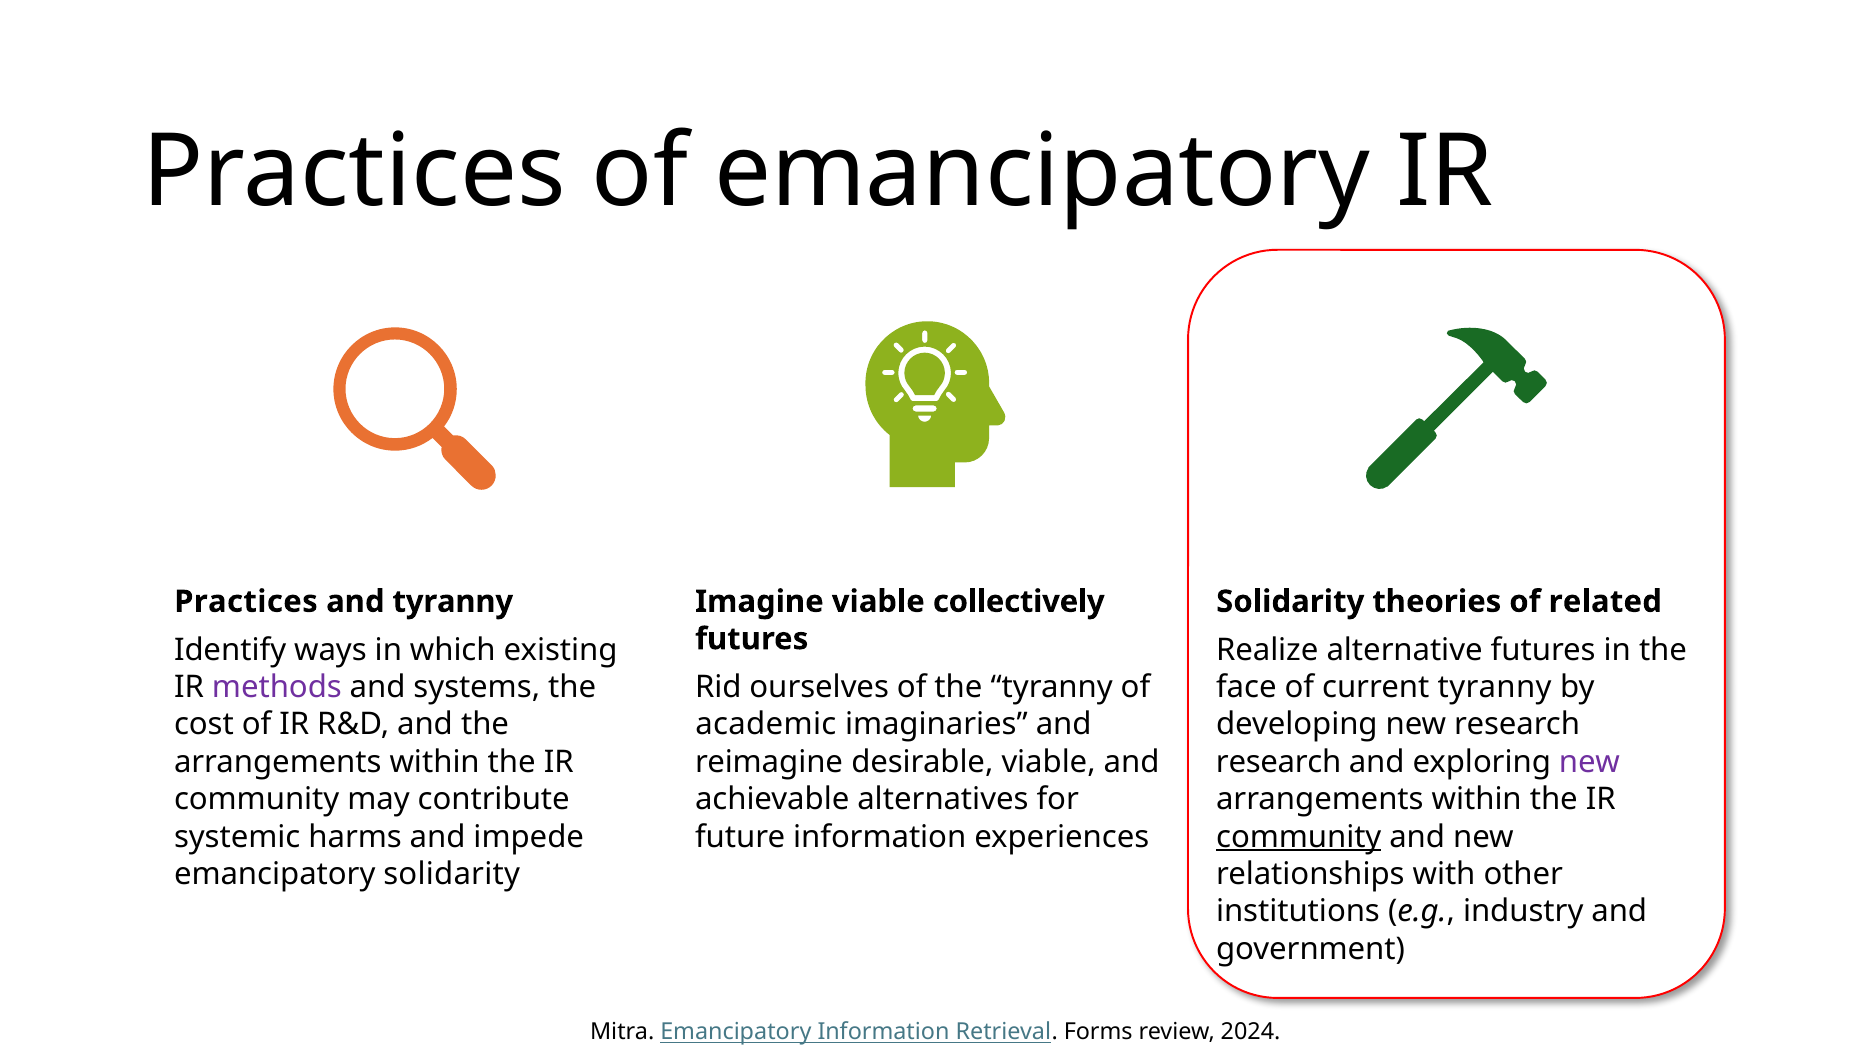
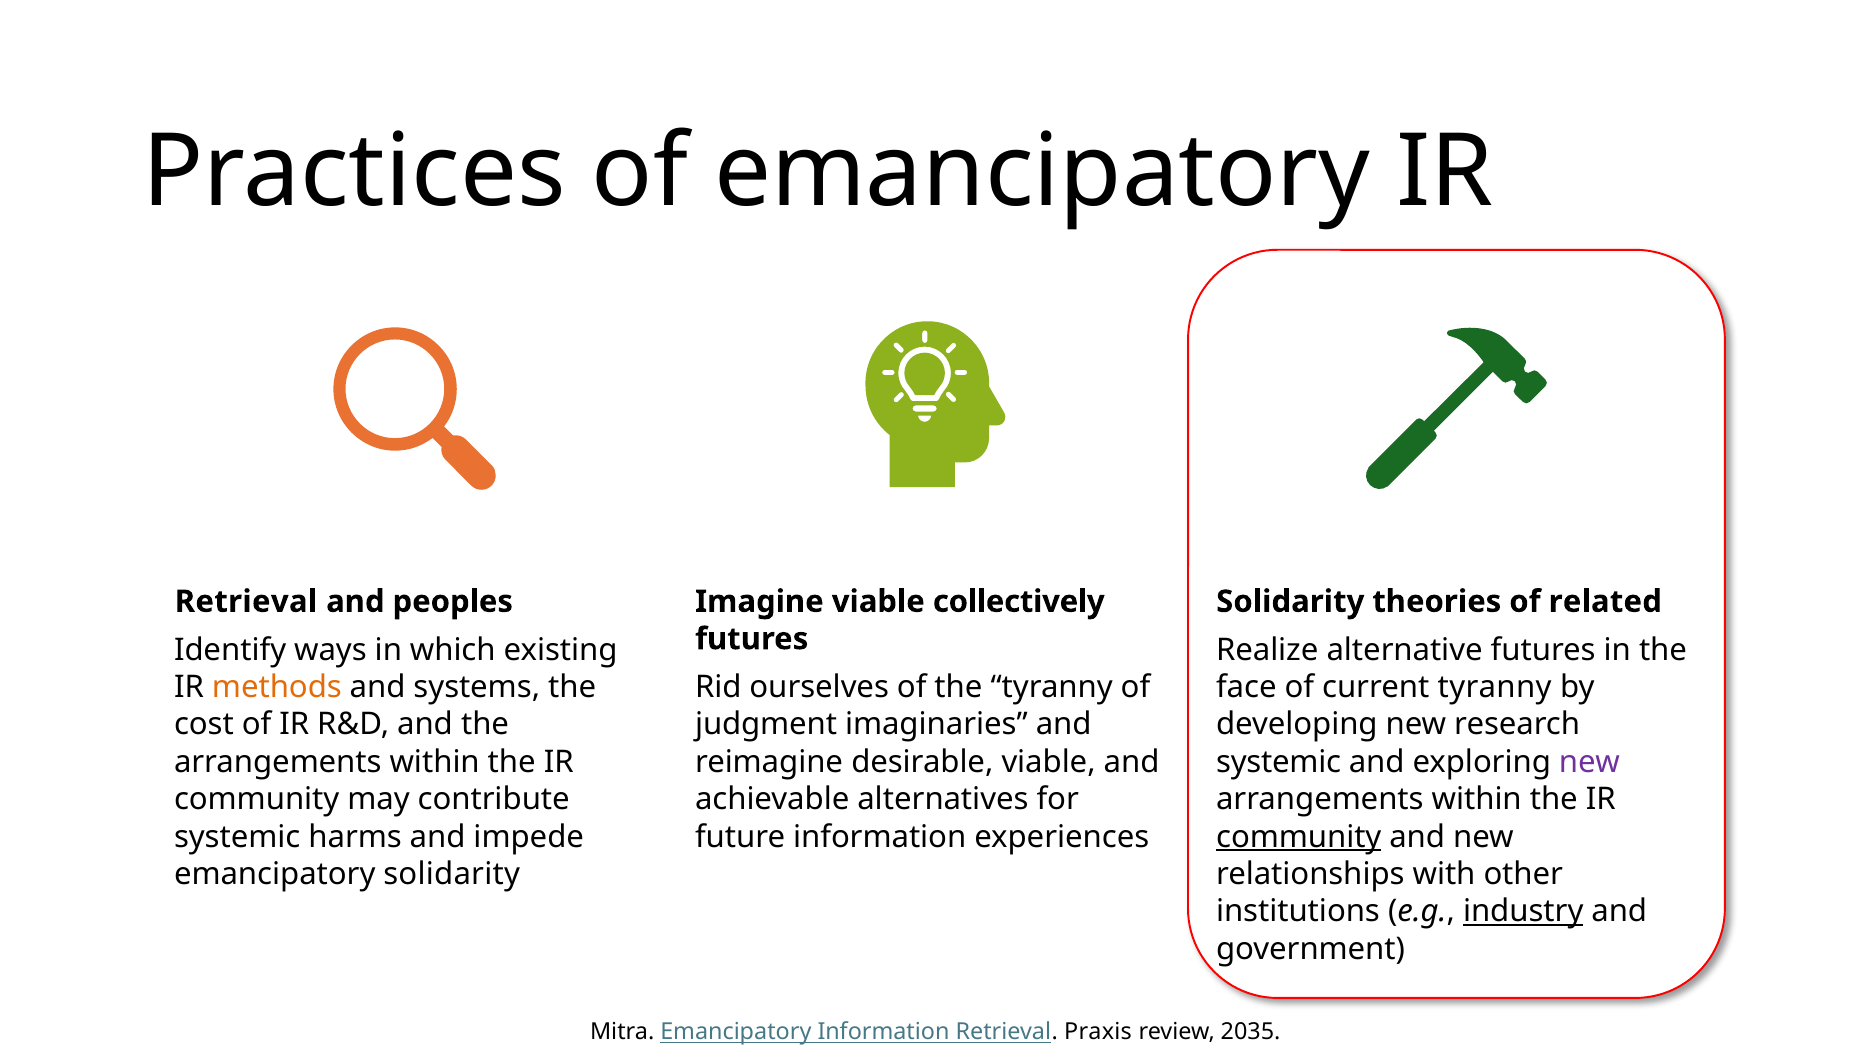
Practices at (246, 602): Practices -> Retrieval
and tyranny: tyranny -> peoples
methods colour: purple -> orange
academic: academic -> judgment
research at (1279, 762): research -> systemic
industry underline: none -> present
Forms: Forms -> Praxis
2024: 2024 -> 2035
